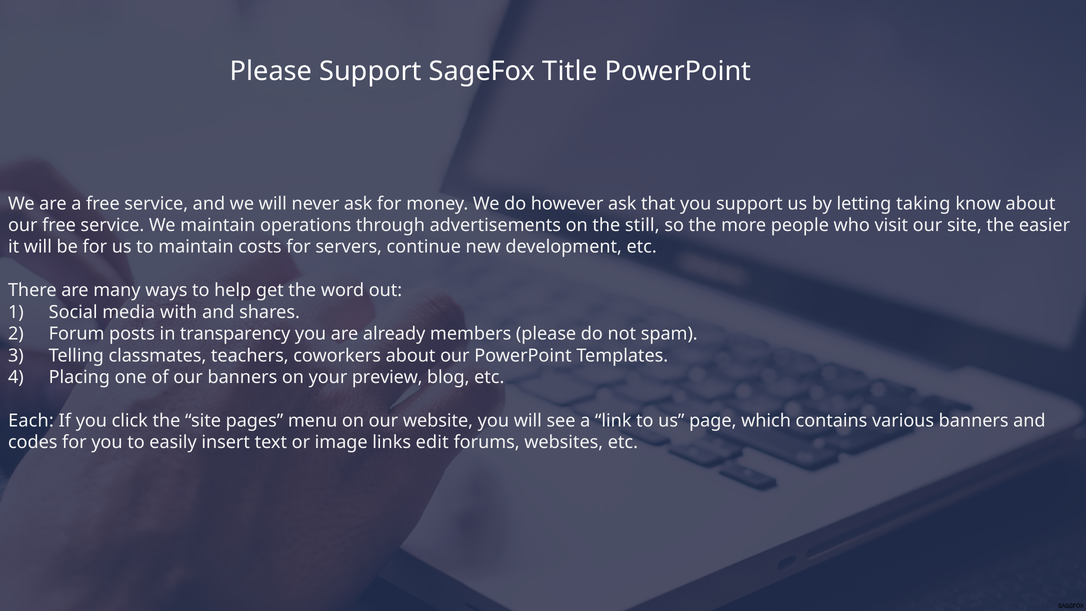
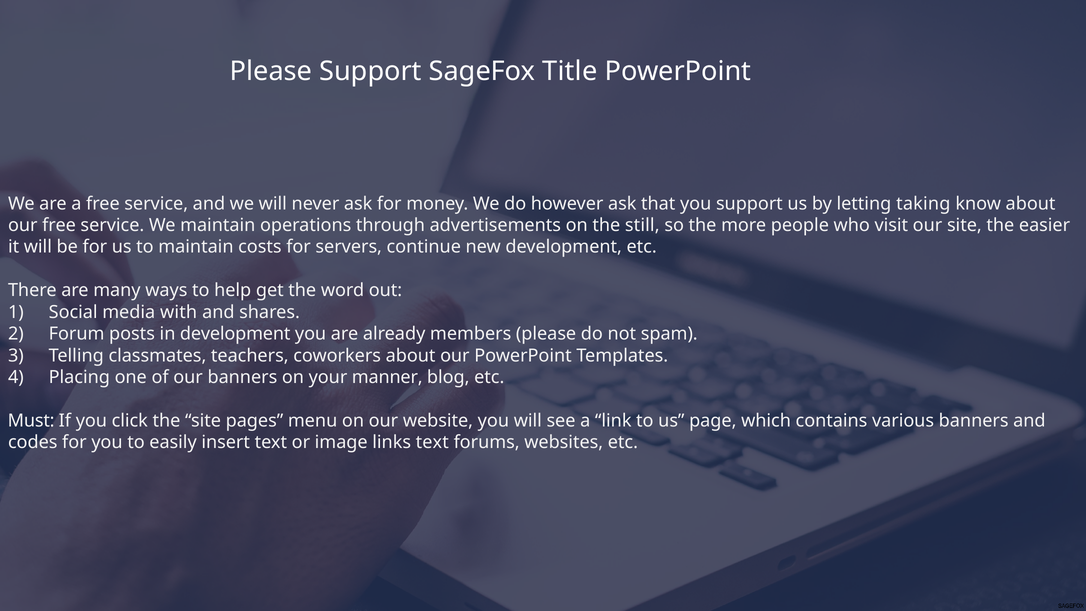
in transparency: transparency -> development
preview: preview -> manner
Each: Each -> Must
links edit: edit -> text
